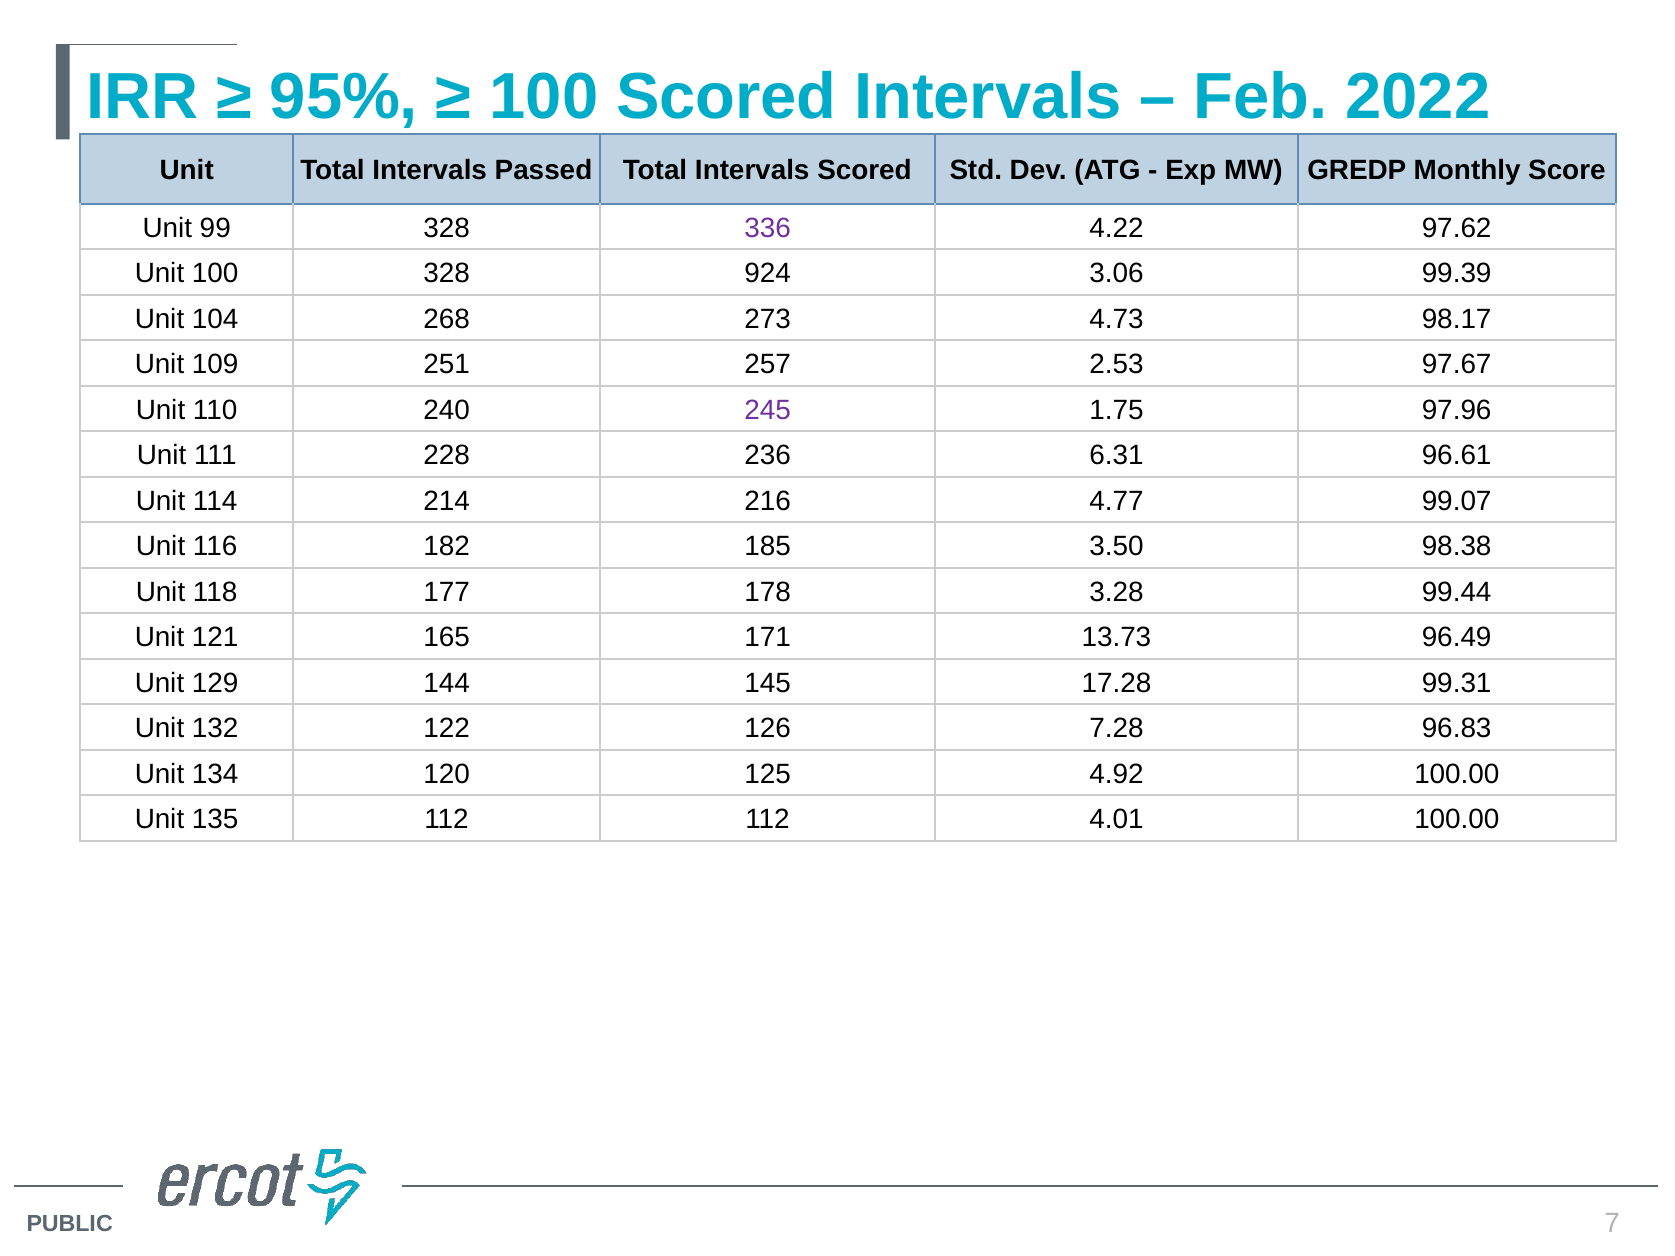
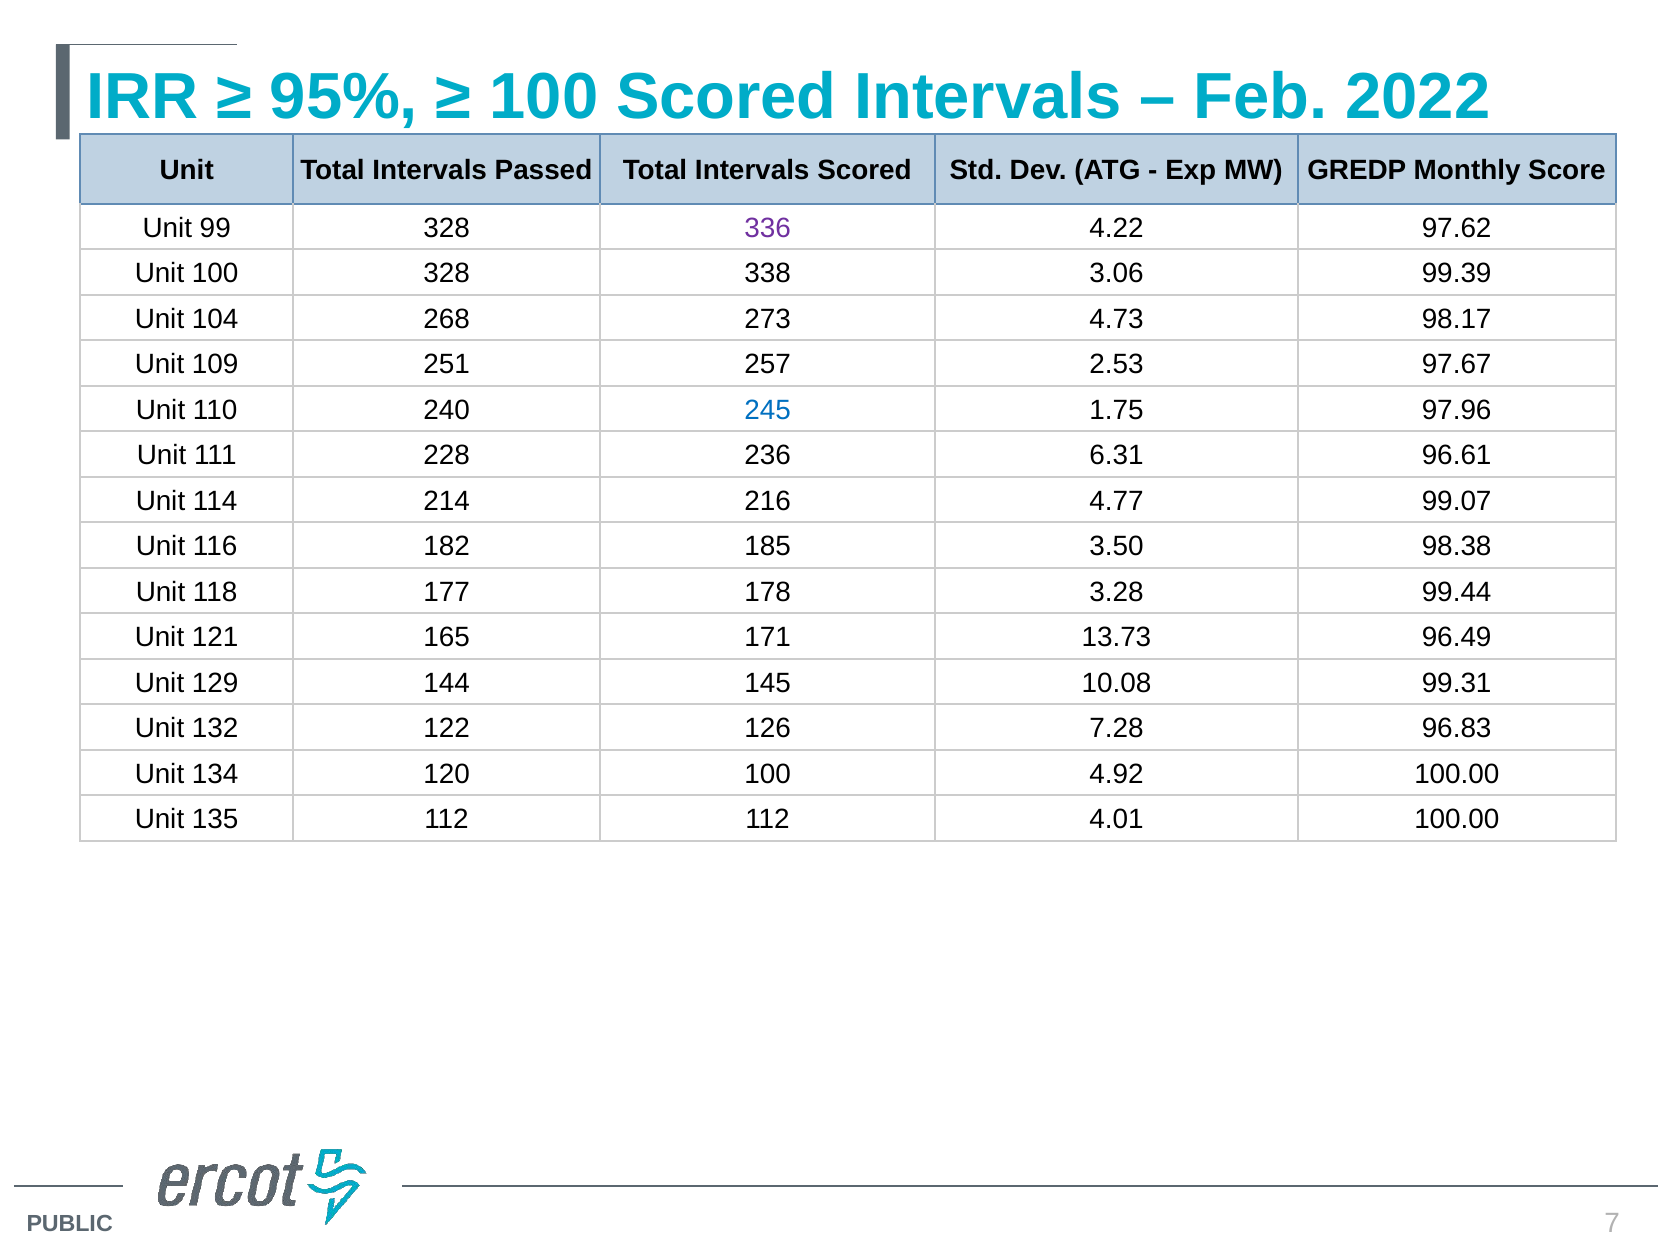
924: 924 -> 338
245 colour: purple -> blue
17.28: 17.28 -> 10.08
120 125: 125 -> 100
